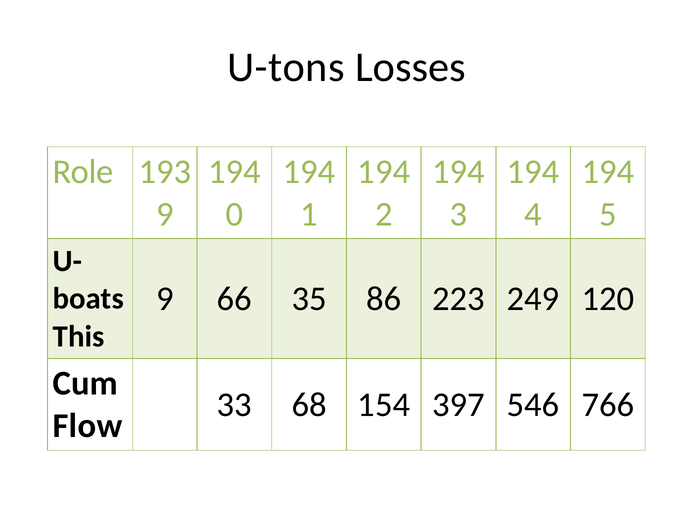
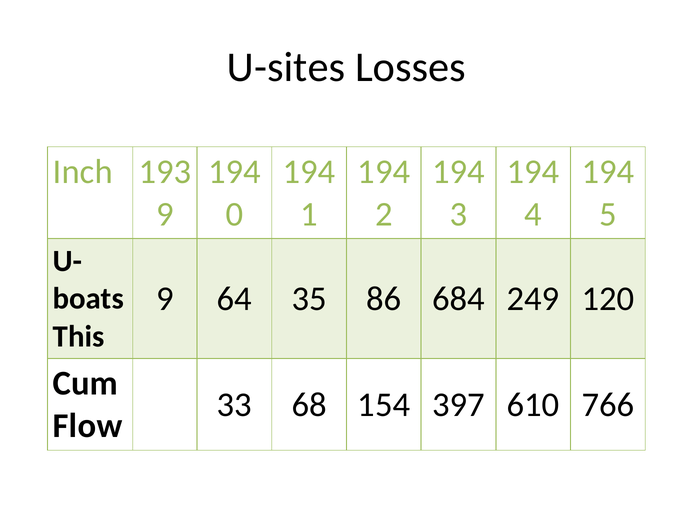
U-tons: U-tons -> U-sites
Role: Role -> Inch
66: 66 -> 64
223: 223 -> 684
546: 546 -> 610
